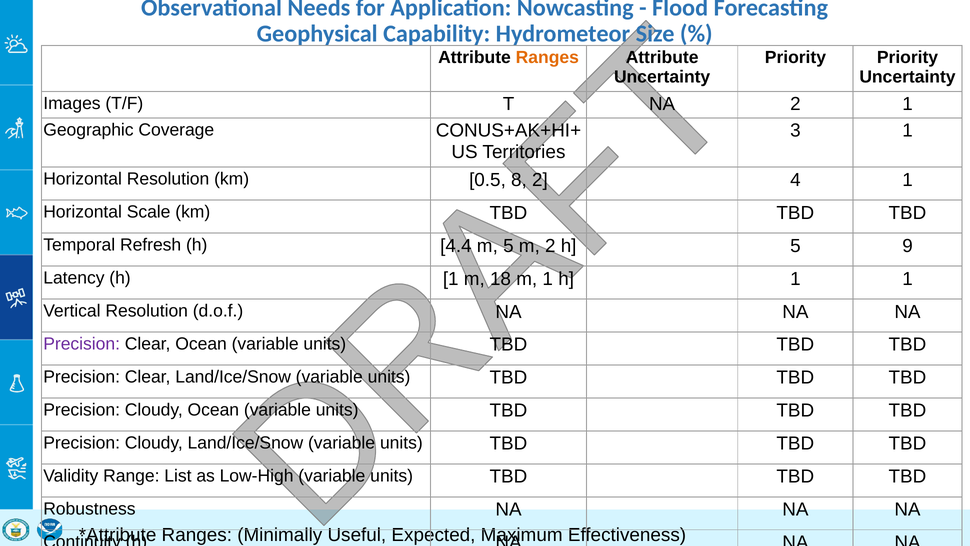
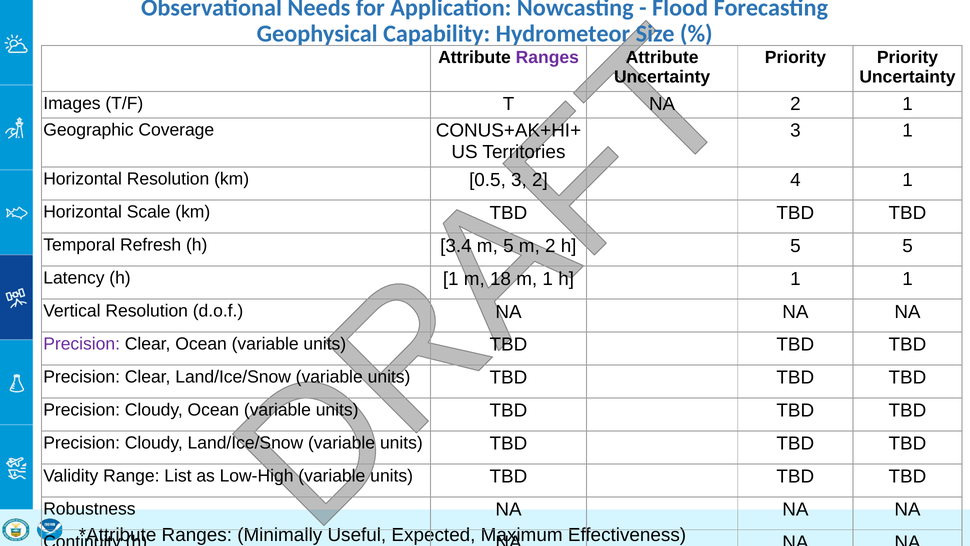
Ranges at (547, 57) colour: orange -> purple
0.5 8: 8 -> 3
4.4: 4.4 -> 3.4
5 9: 9 -> 5
